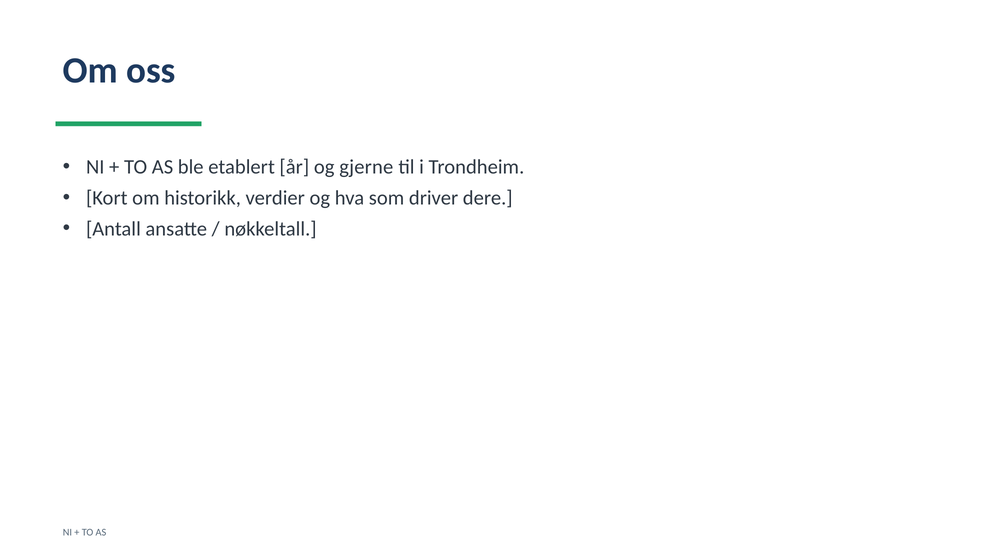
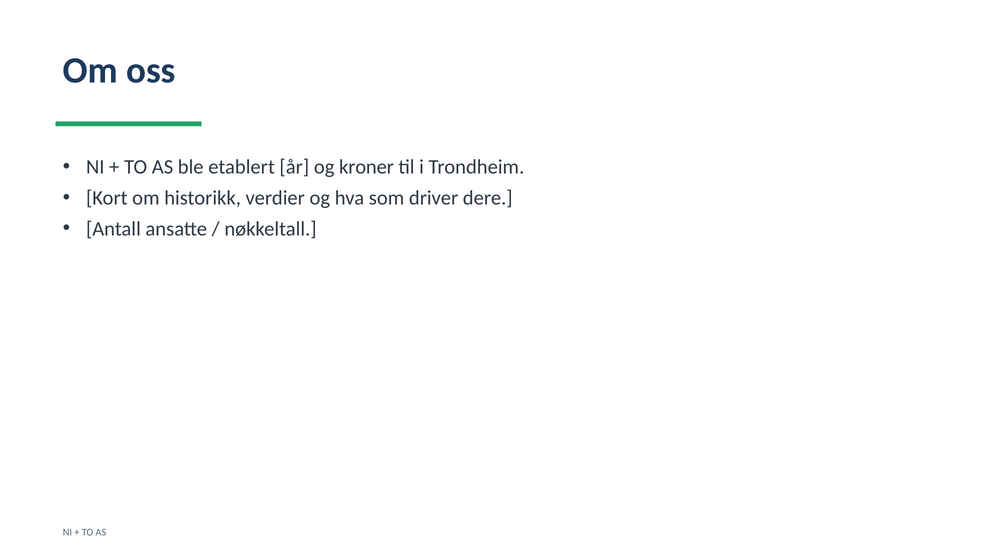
gjerne: gjerne -> kroner
